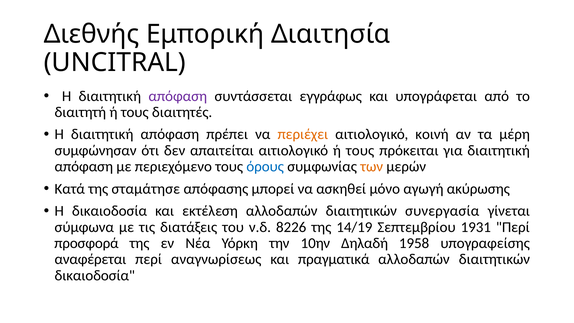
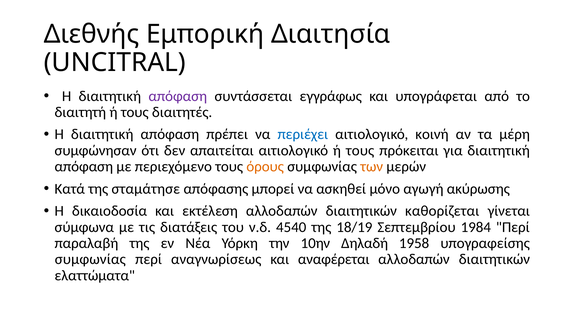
περιέχει colour: orange -> blue
όρους colour: blue -> orange
συνεργασία: συνεργασία -> καθορίζεται
8226: 8226 -> 4540
14/19: 14/19 -> 18/19
1931: 1931 -> 1984
προσφορά: προσφορά -> παραλαβή
αναφέρεται at (90, 259): αναφέρεται -> συμφωνίας
πραγματικά: πραγματικά -> αναφέρεται
δικαιοδοσία at (95, 275): δικαιοδοσία -> ελαττώματα
